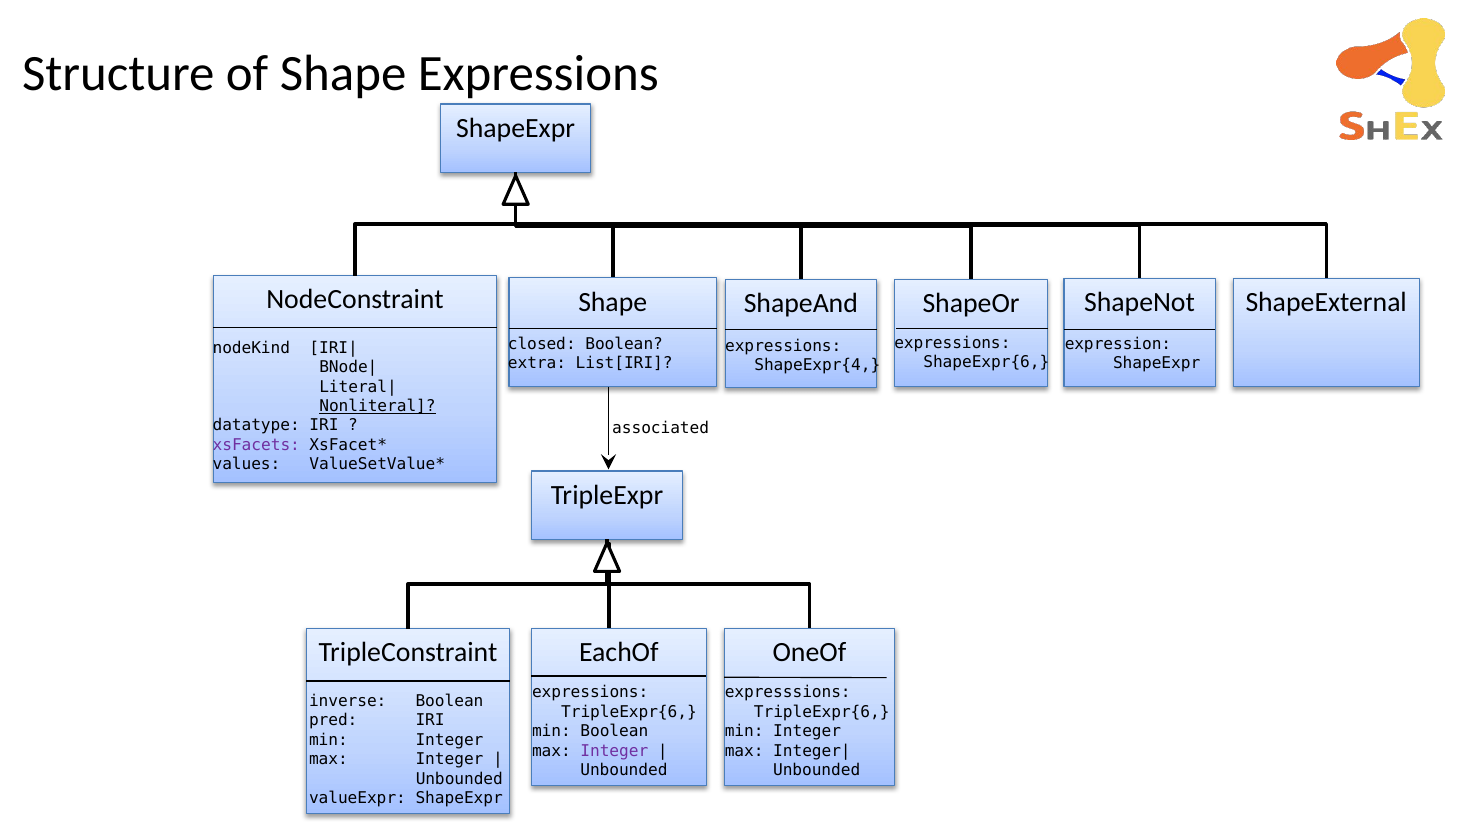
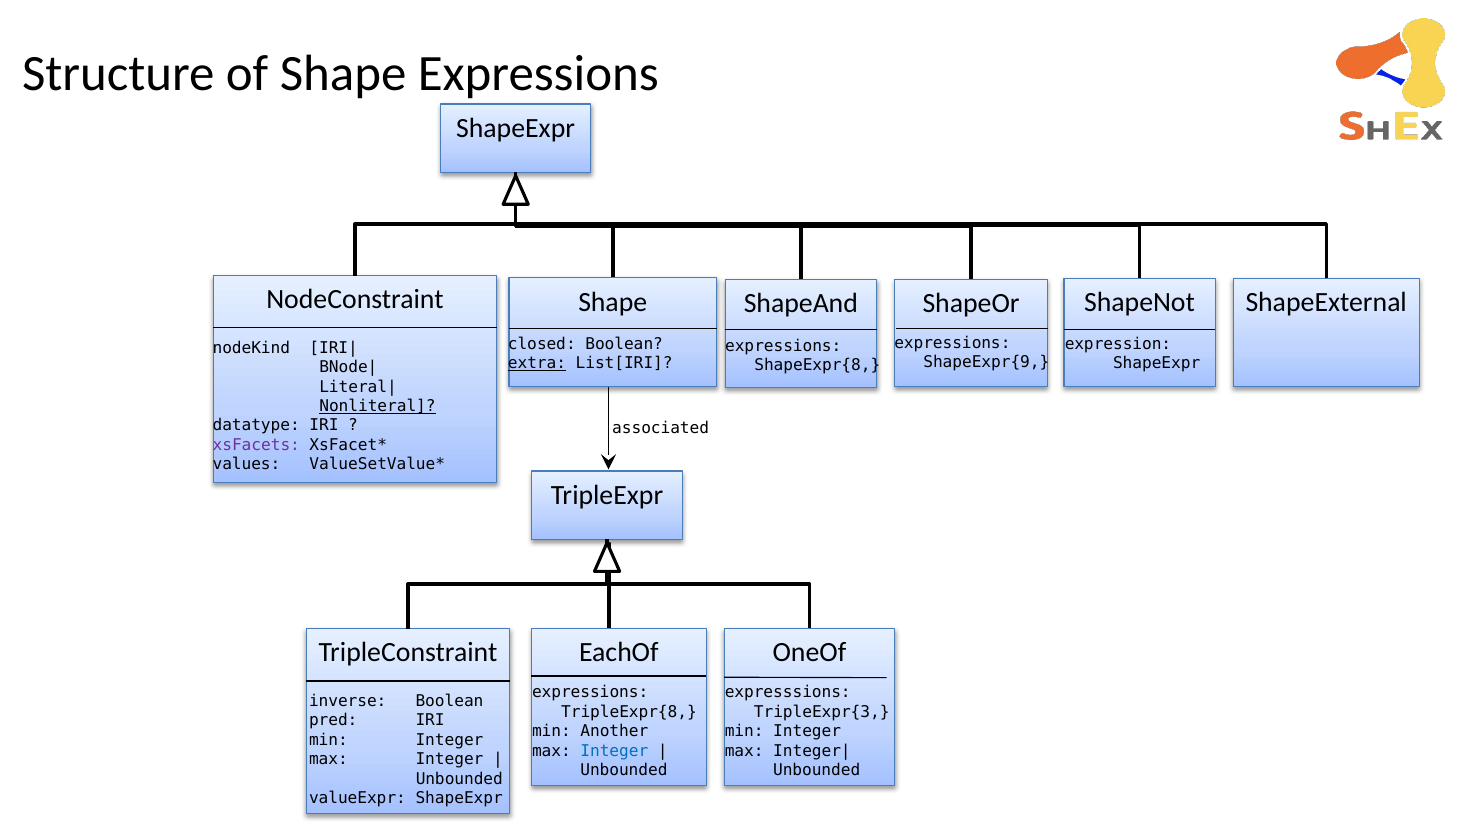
ShapeExpr{6: ShapeExpr{6 -> ShapeExpr{9
extra underline: none -> present
ShapeExpr{4: ShapeExpr{4 -> ShapeExpr{8
TripleExpr{6 at (629, 712): TripleExpr{6 -> TripleExpr{8
TripleExpr{6 at (822, 712): TripleExpr{6 -> TripleExpr{3
min Boolean: Boolean -> Another
Integer at (614, 751) colour: purple -> blue
